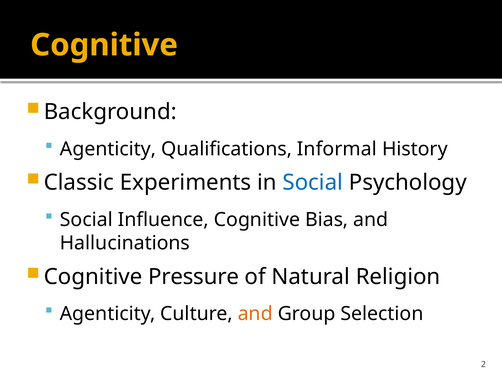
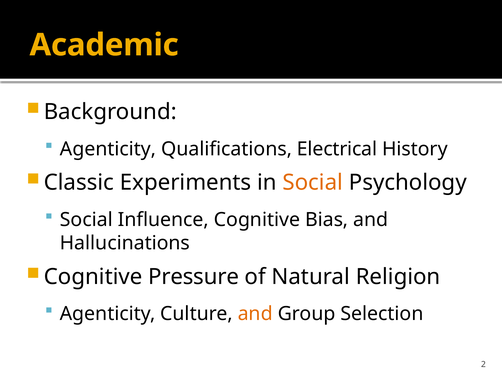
Cognitive at (104, 45): Cognitive -> Academic
Informal: Informal -> Electrical
Social at (313, 183) colour: blue -> orange
